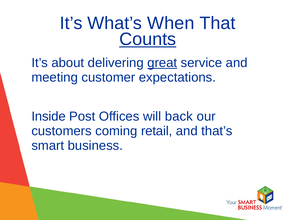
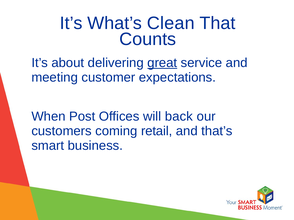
When: When -> Clean
Counts underline: present -> none
Inside: Inside -> When
